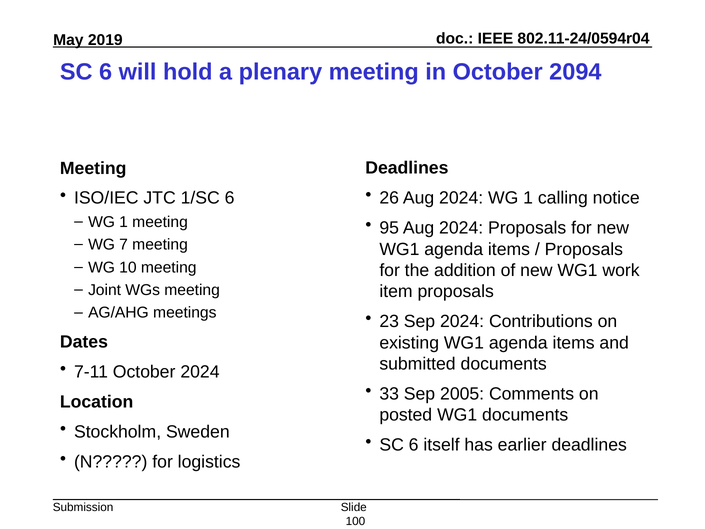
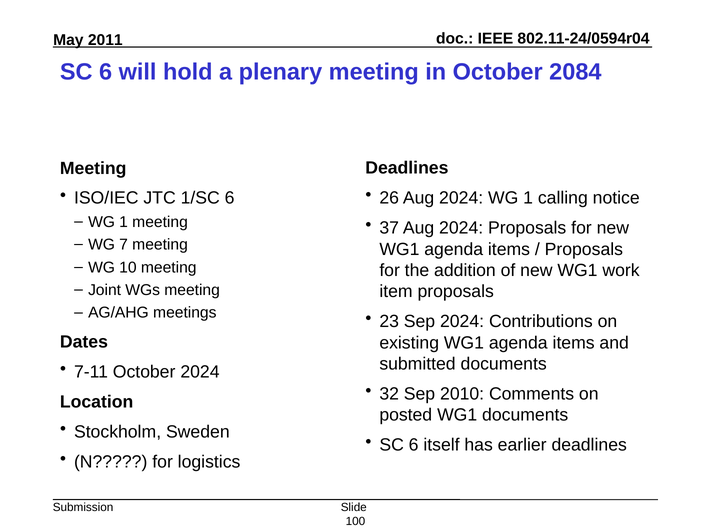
2019: 2019 -> 2011
2094: 2094 -> 2084
95: 95 -> 37
33: 33 -> 32
2005: 2005 -> 2010
